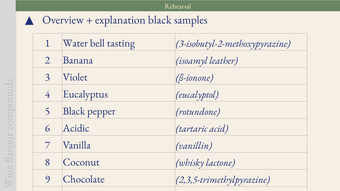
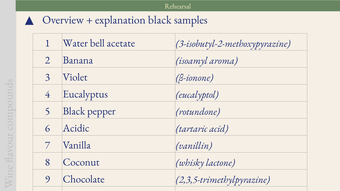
tasting: tasting -> acetate
isoamyl leather: leather -> aroma
